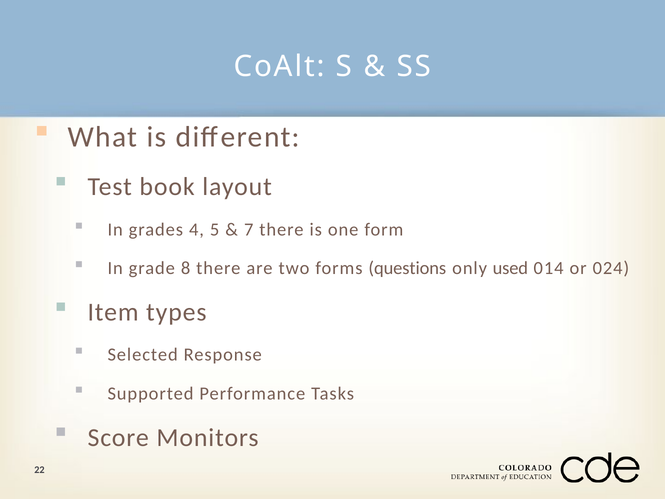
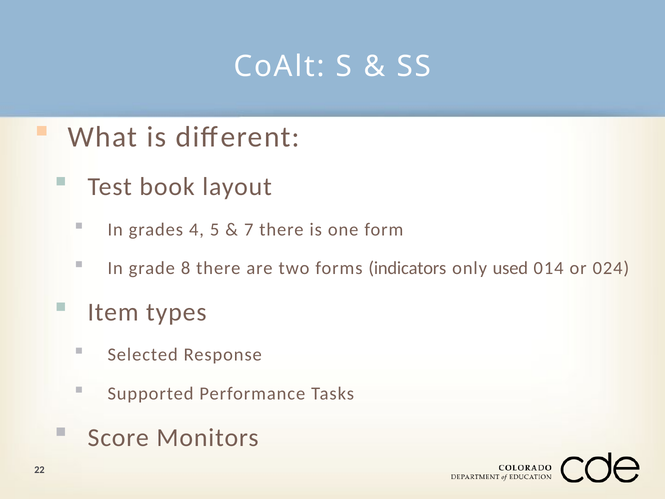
questions: questions -> indicators
